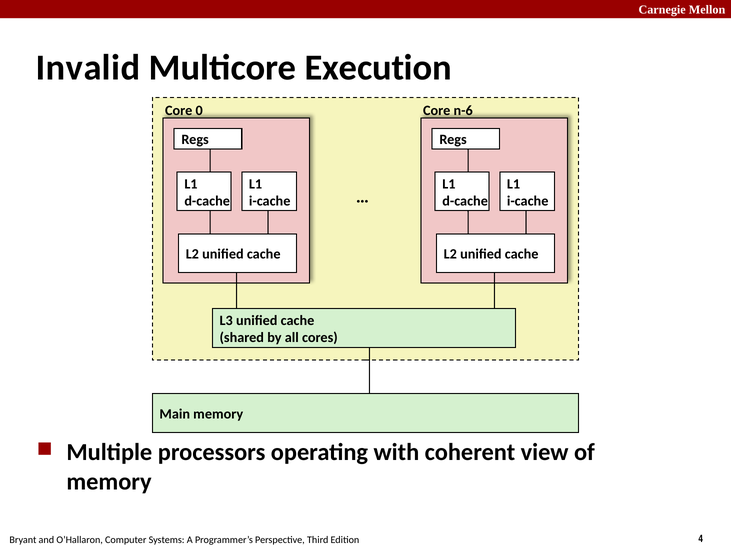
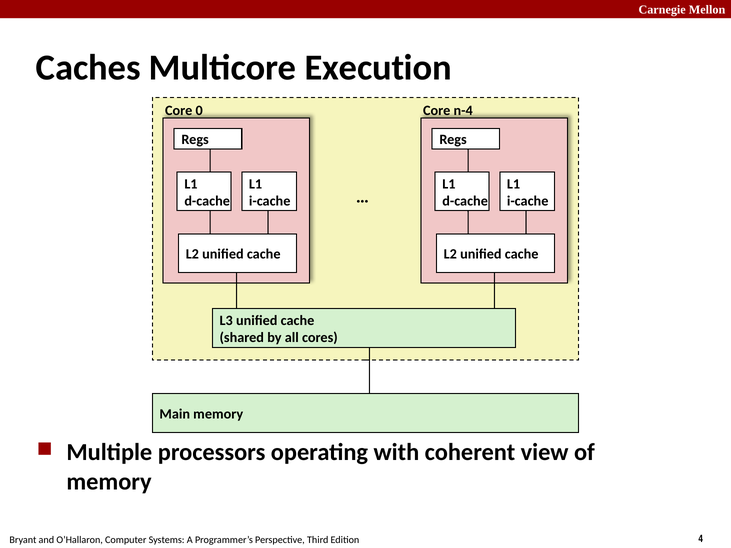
Invalid: Invalid -> Caches
n-6: n-6 -> n-4
